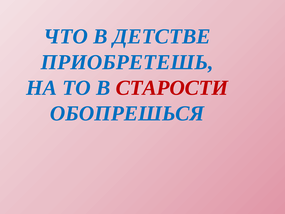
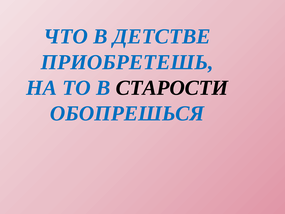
СТАРОСТИ colour: red -> black
